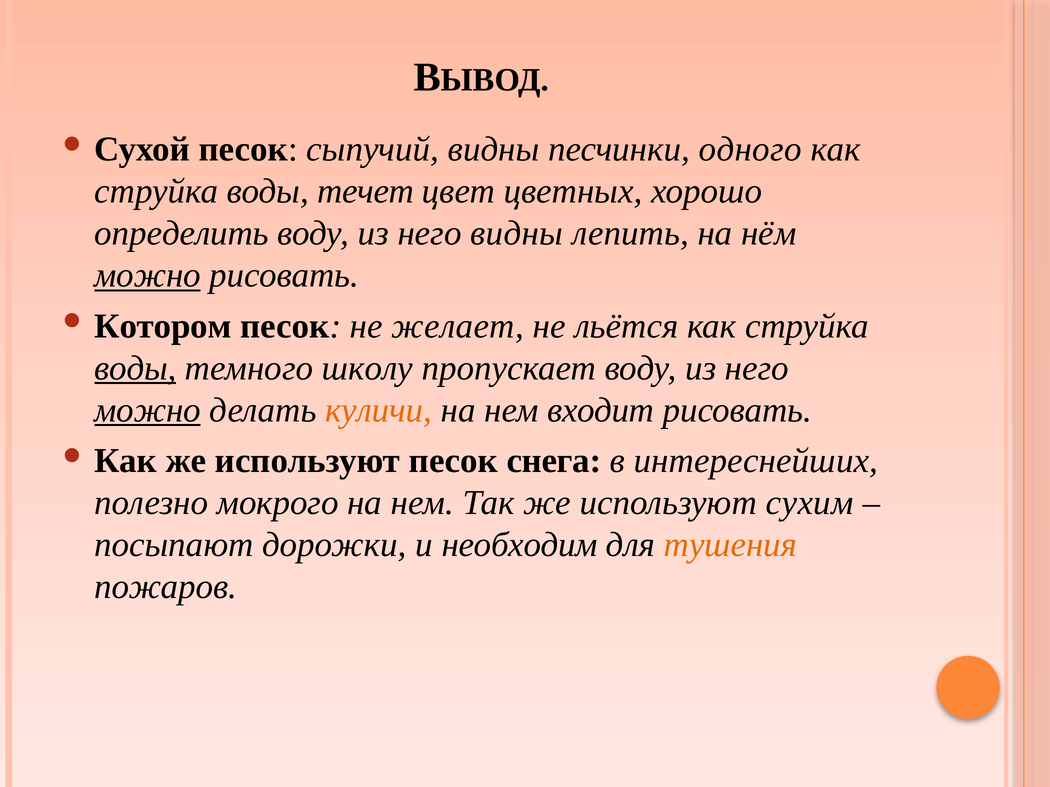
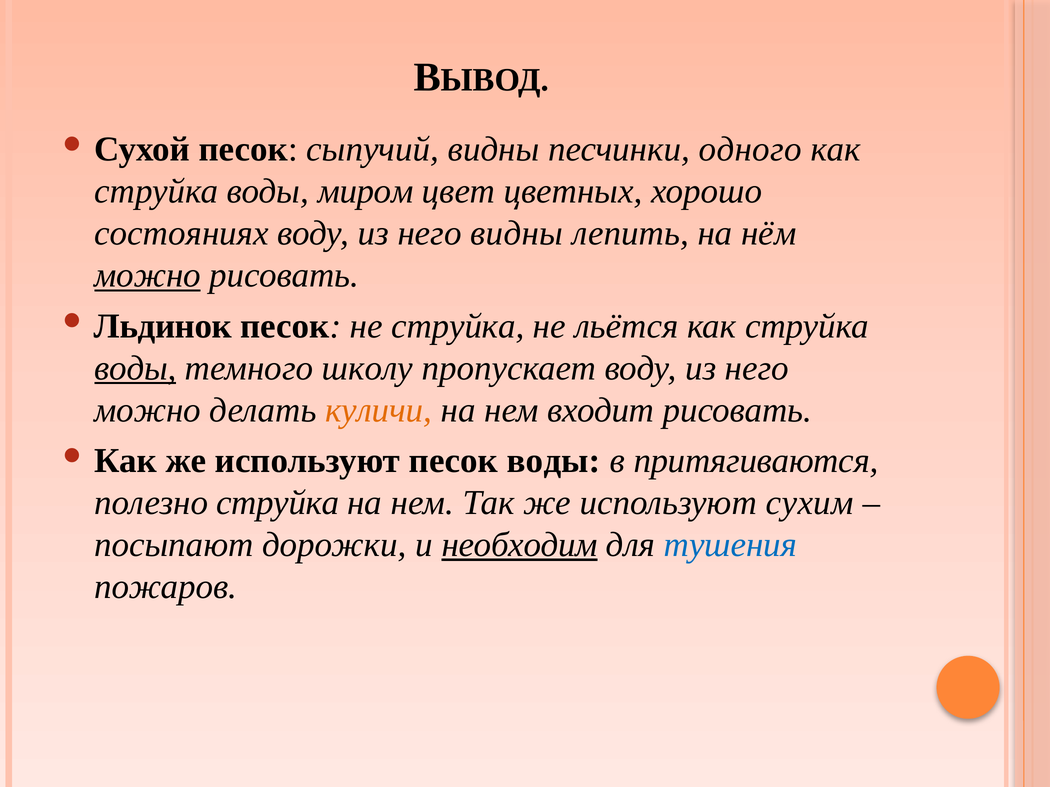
течет: течет -> миром
определить: определить -> состояниях
Котором: Котором -> Льдинок
не желает: желает -> струйка
можно at (148, 410) underline: present -> none
песок снега: снега -> воды
интереснейших: интереснейших -> притягиваются
полезно мокрого: мокрого -> струйка
необходим underline: none -> present
тушения colour: orange -> blue
